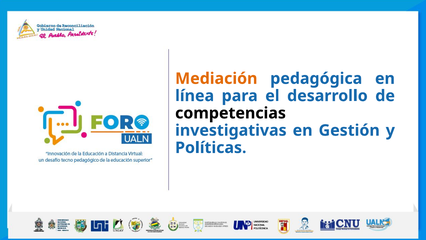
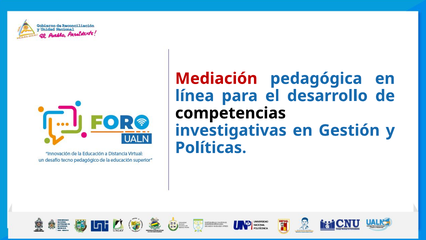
Mediación colour: orange -> red
